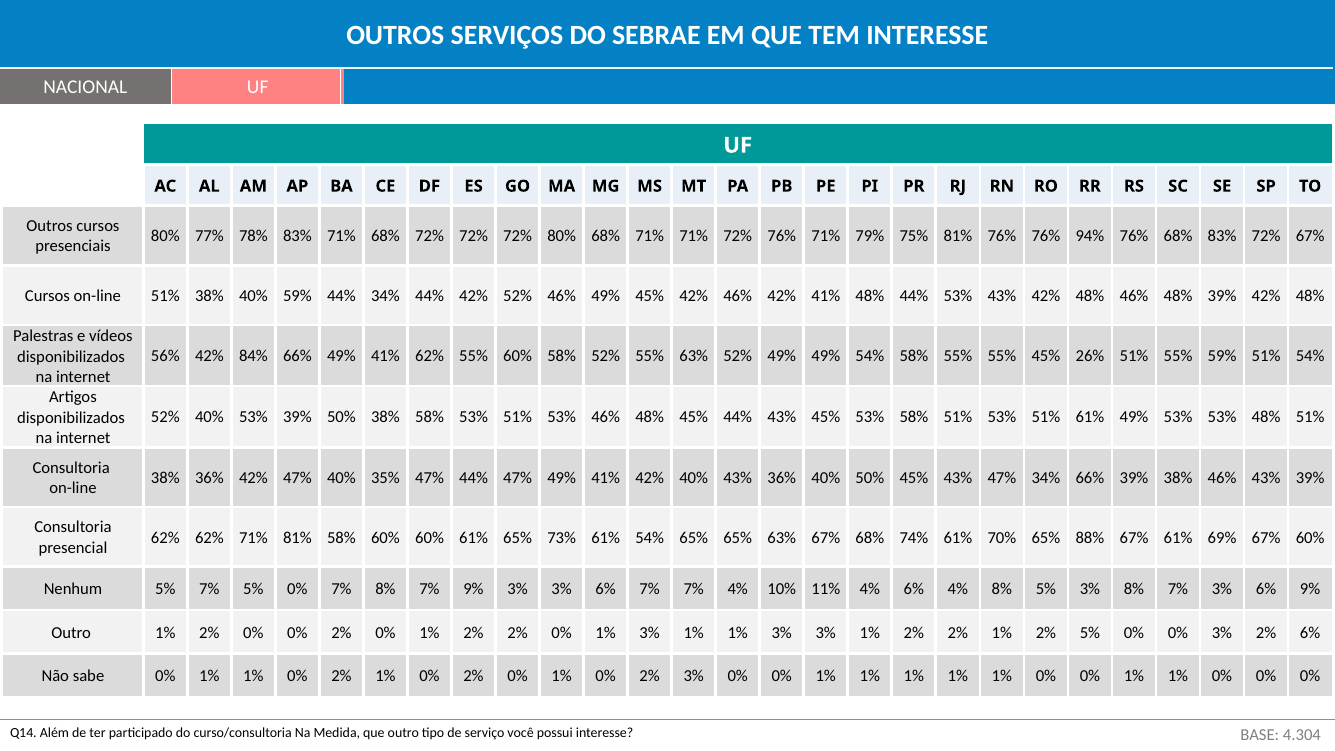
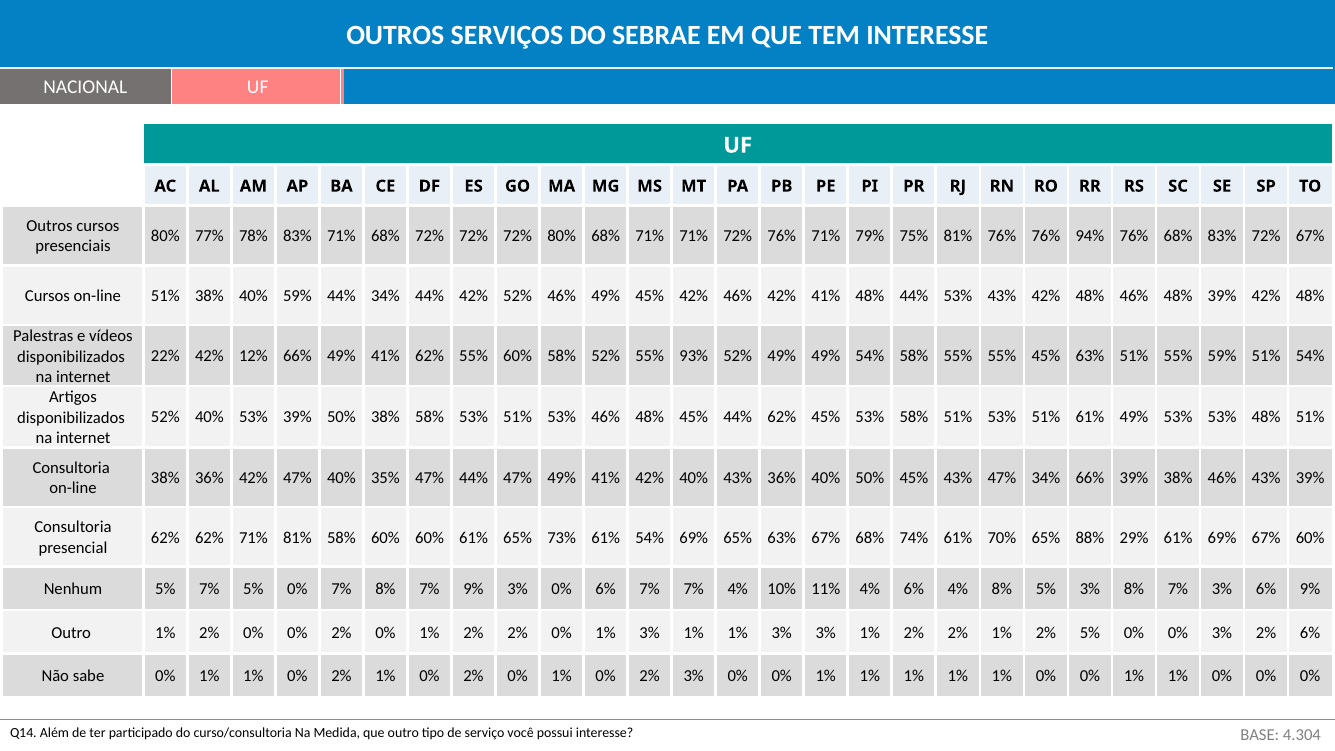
56%: 56% -> 22%
84%: 84% -> 12%
55% 63%: 63% -> 93%
45% 26%: 26% -> 63%
44% 43%: 43% -> 62%
54% 65%: 65% -> 69%
88% 67%: 67% -> 29%
9% 3% 3%: 3% -> 0%
